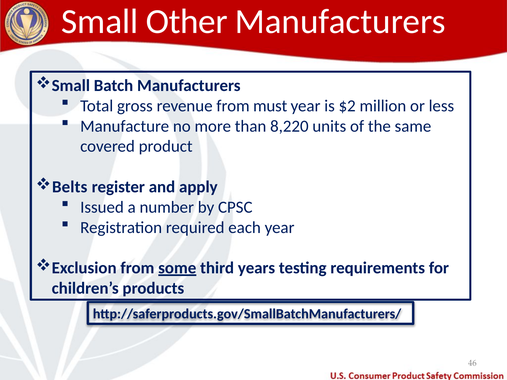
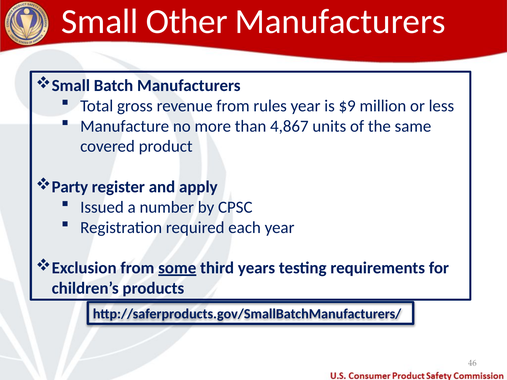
must: must -> rules
$2: $2 -> $9
8,220: 8,220 -> 4,867
Belts: Belts -> Party
